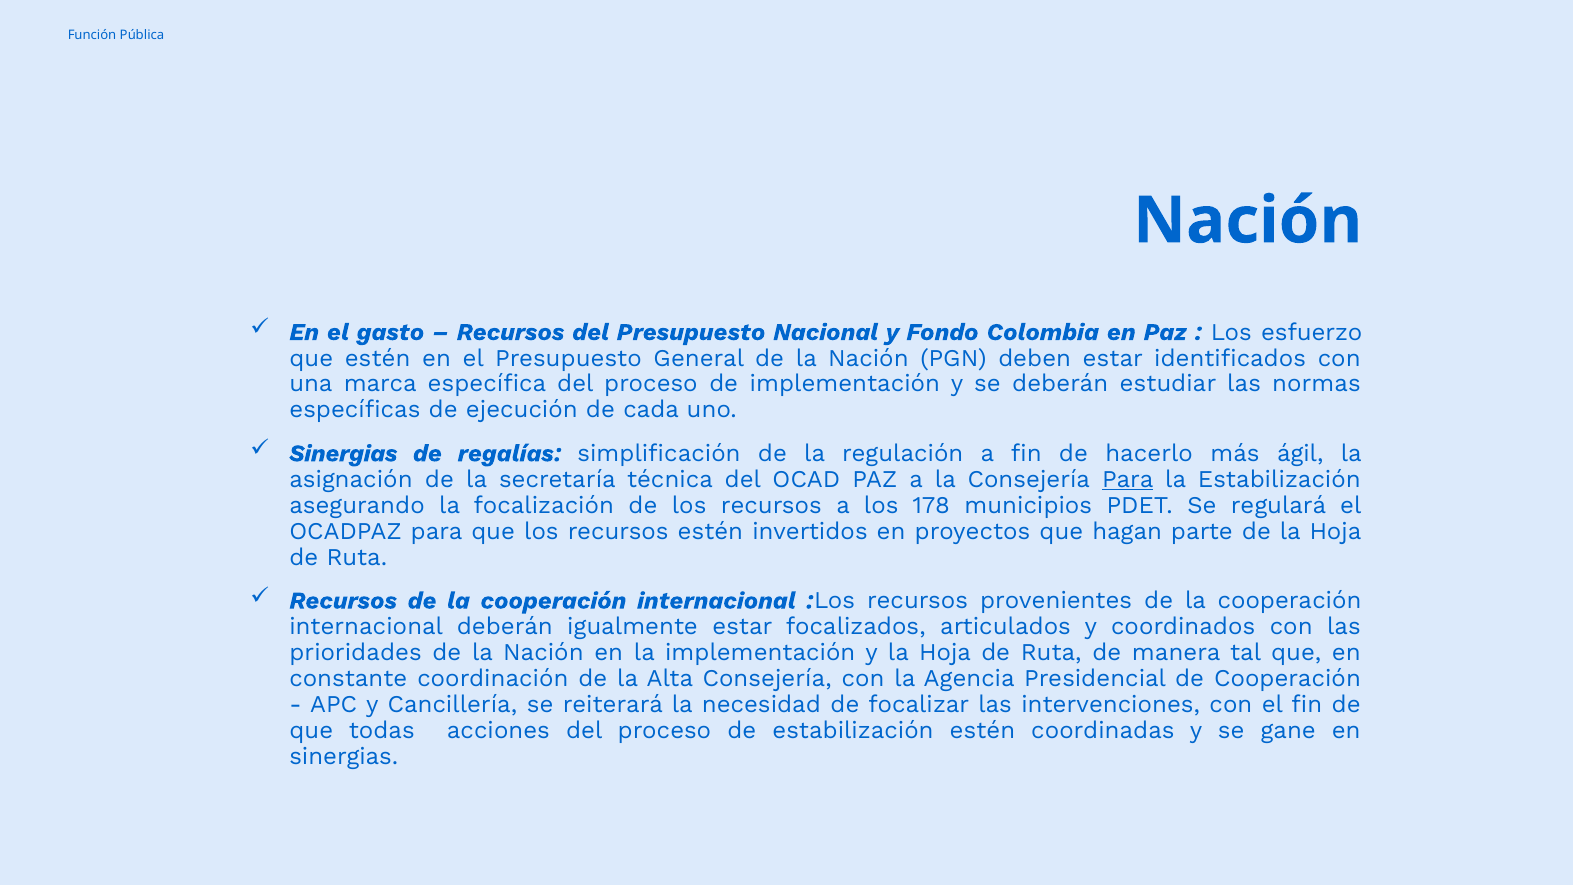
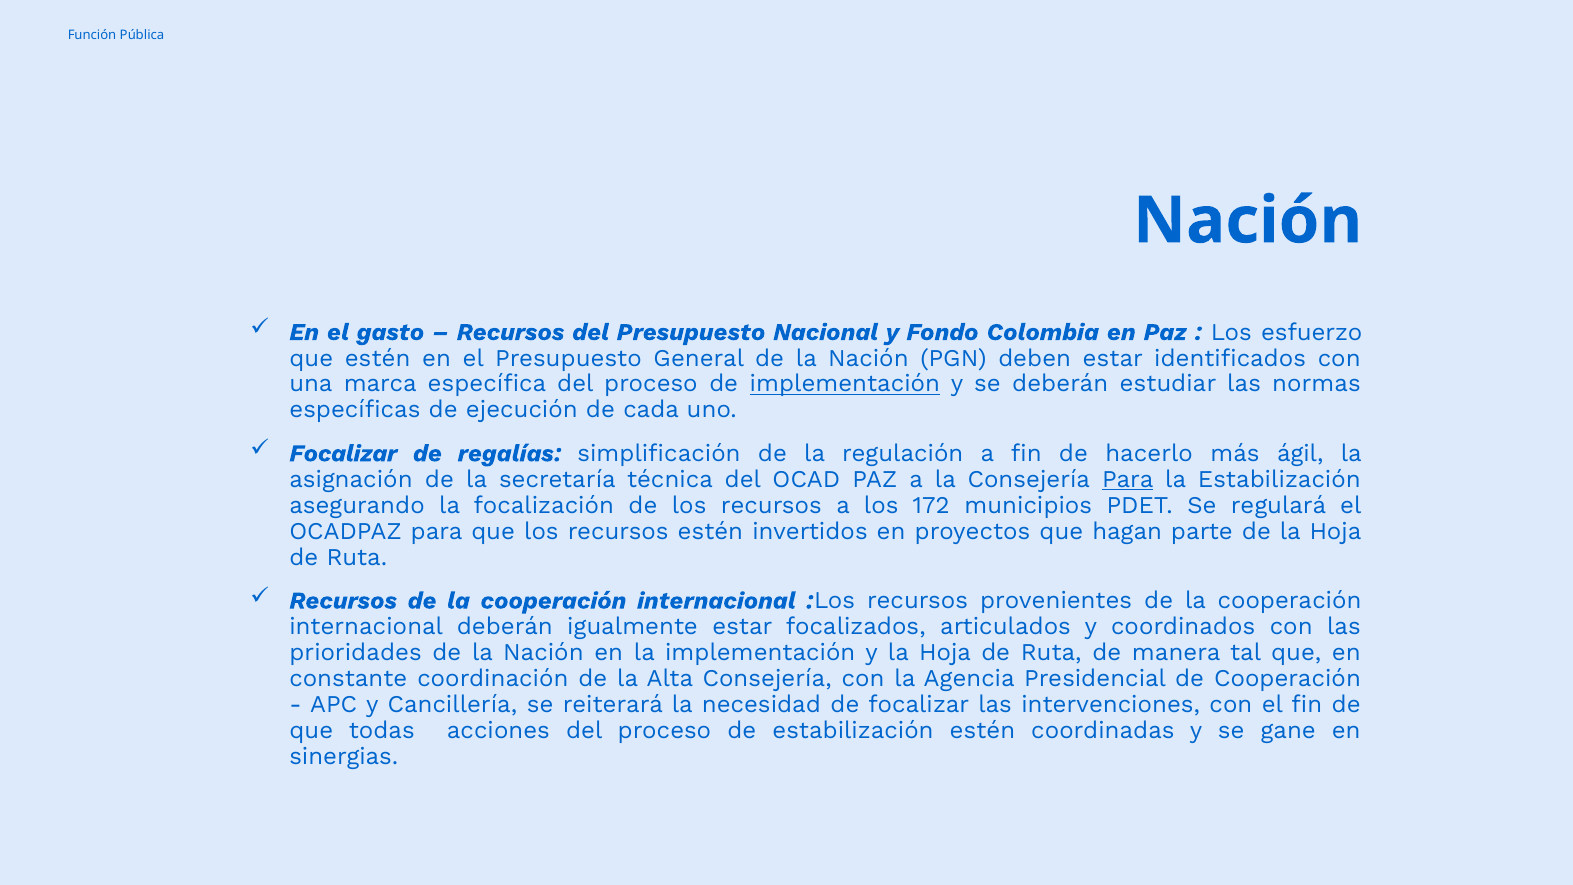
implementación at (845, 384) underline: none -> present
Sinergias at (343, 453): Sinergias -> Focalizar
178: 178 -> 172
